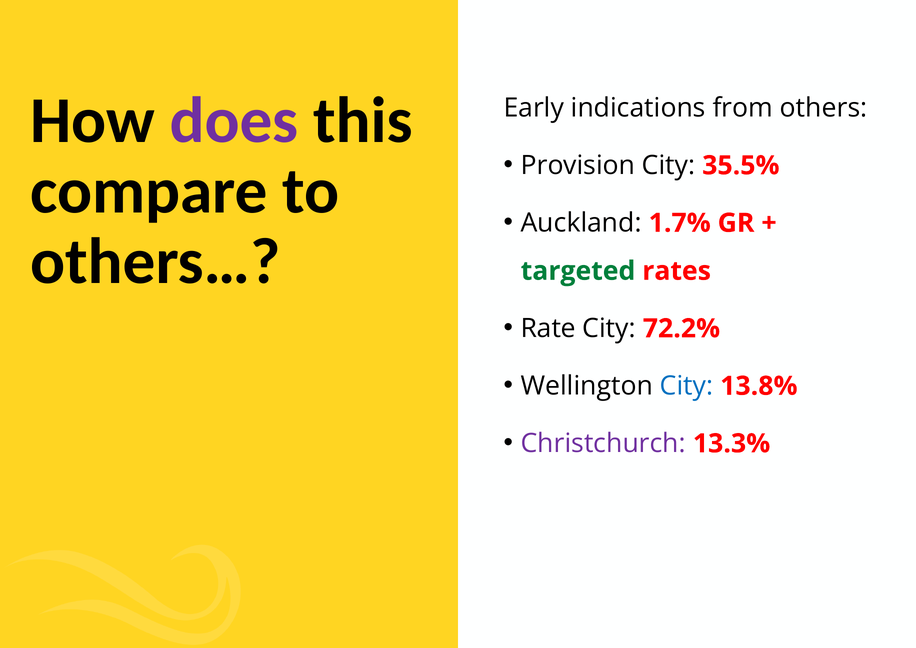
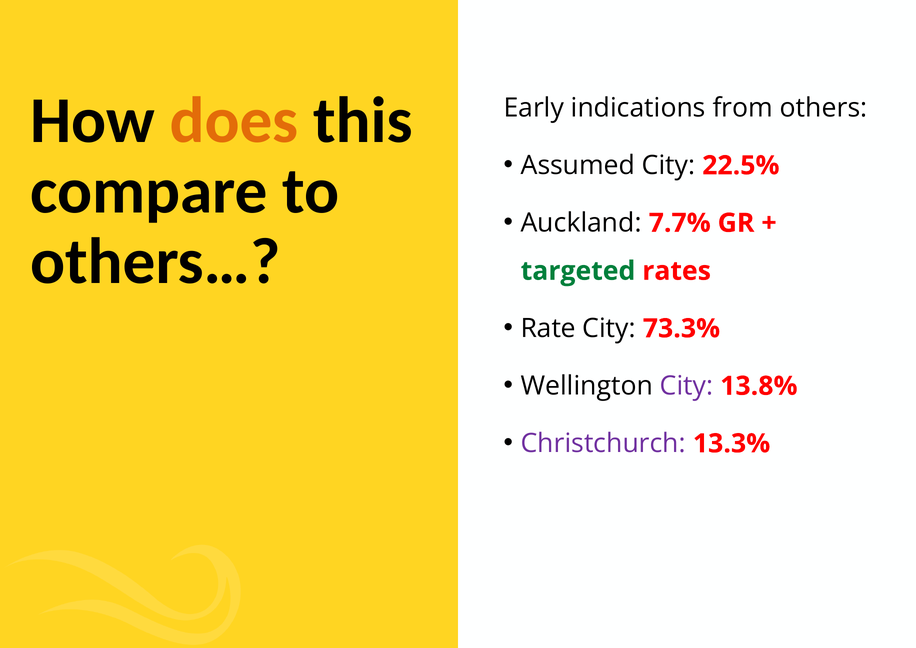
does colour: purple -> orange
Provision: Provision -> Assumed
35.5%: 35.5% -> 22.5%
1.7%: 1.7% -> 7.7%
72.2%: 72.2% -> 73.3%
City at (686, 386) colour: blue -> purple
